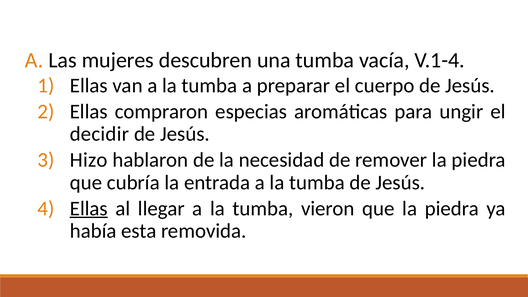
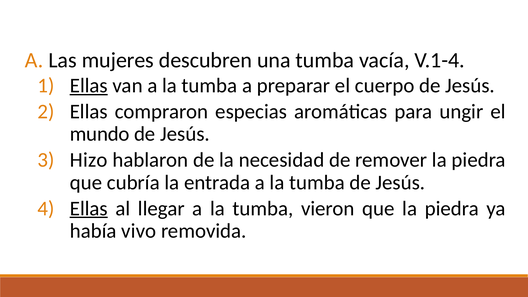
Ellas at (89, 86) underline: none -> present
decidir: decidir -> mundo
esta: esta -> vivo
